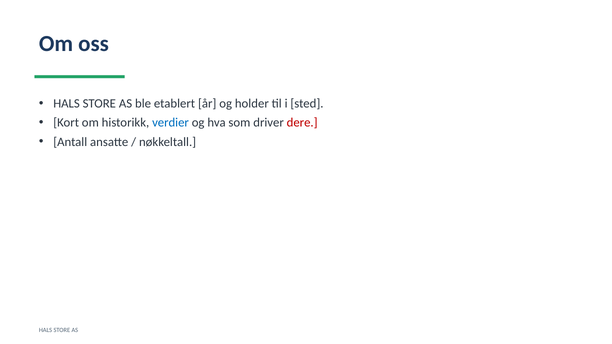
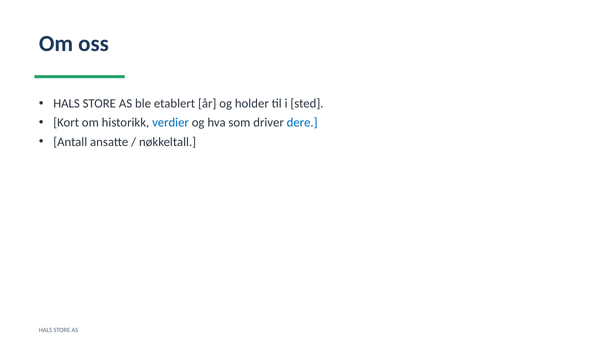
dere colour: red -> blue
